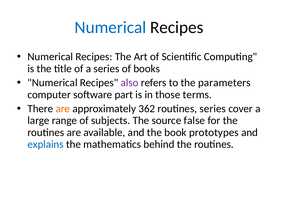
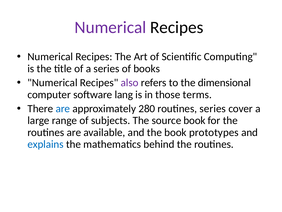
Numerical at (110, 27) colour: blue -> purple
parameters: parameters -> dimensional
part: part -> lang
are at (63, 108) colour: orange -> blue
362: 362 -> 280
source false: false -> book
